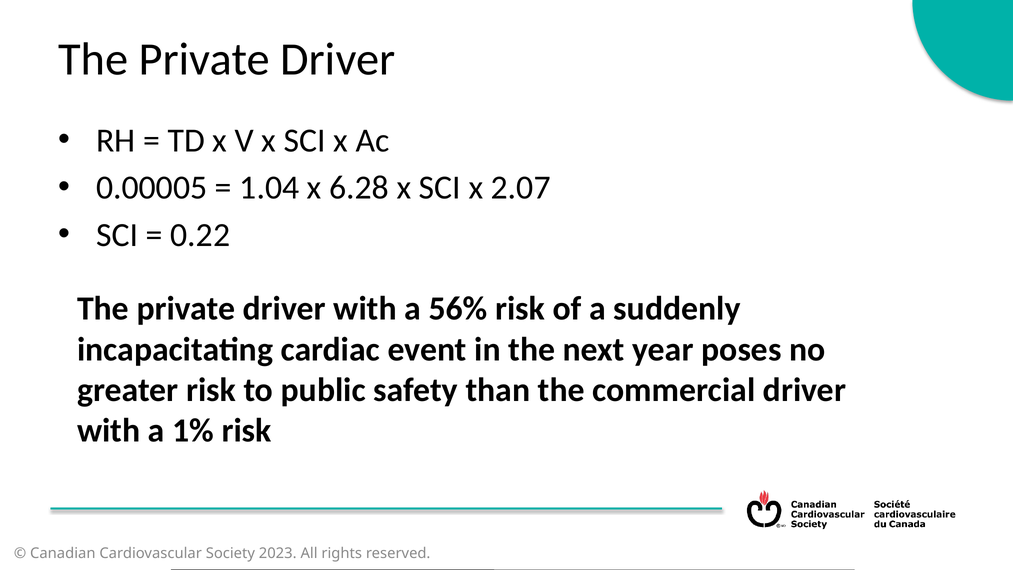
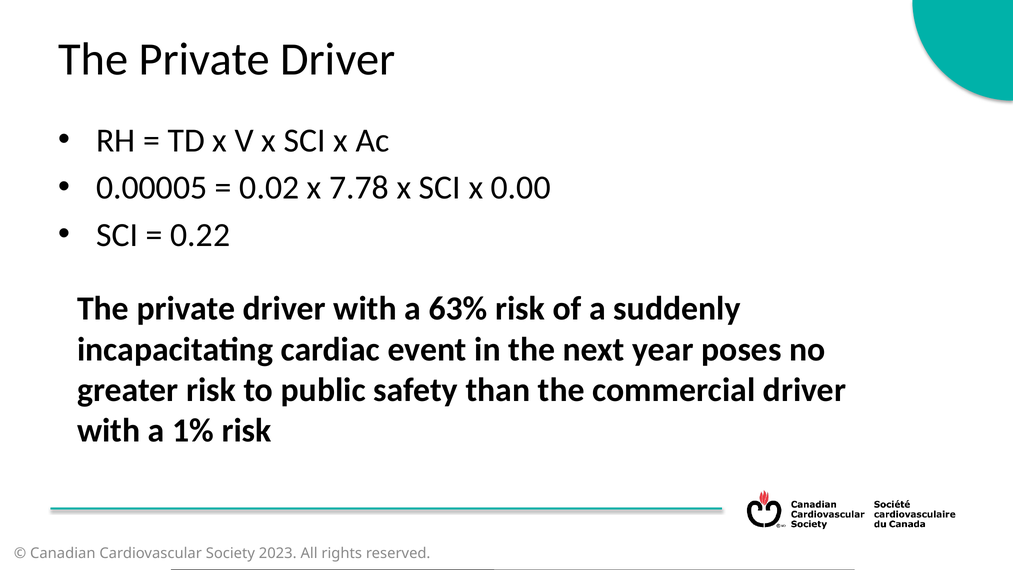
1.04: 1.04 -> 0.02
6.28: 6.28 -> 7.78
2.07: 2.07 -> 0.00
56%: 56% -> 63%
